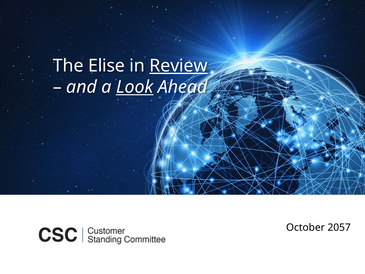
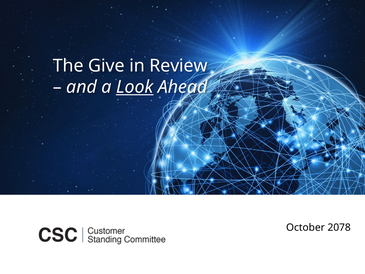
Elise: Elise -> Give
Review underline: present -> none
2057: 2057 -> 2078
